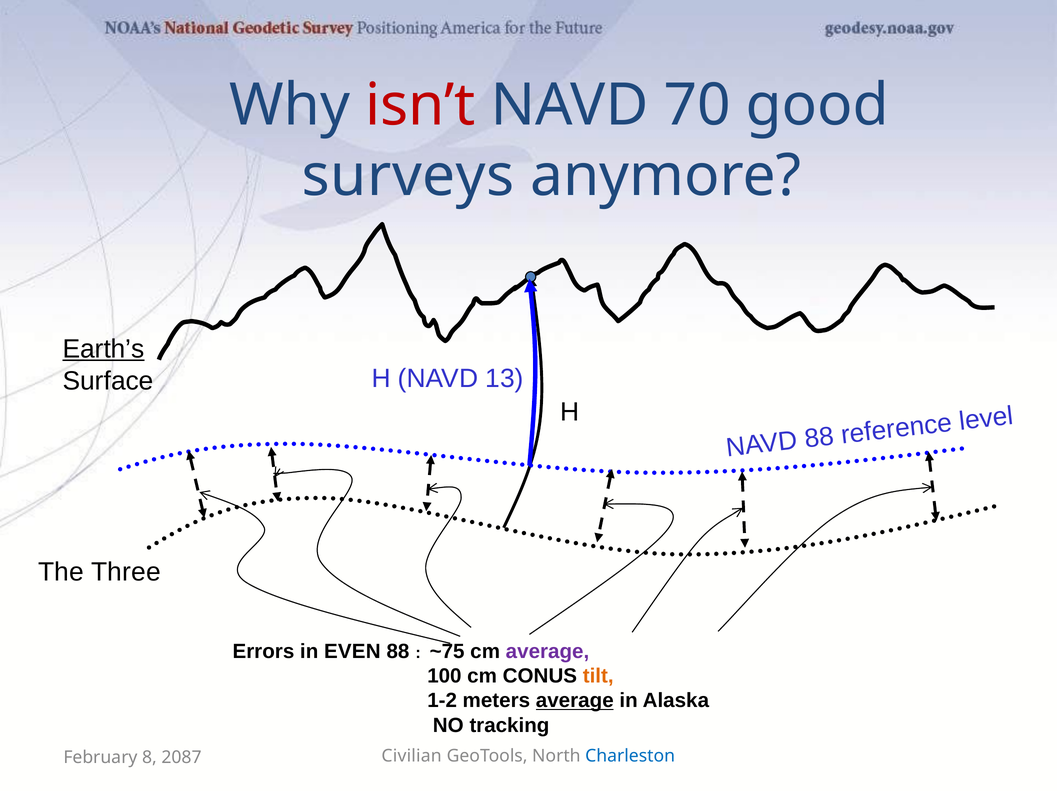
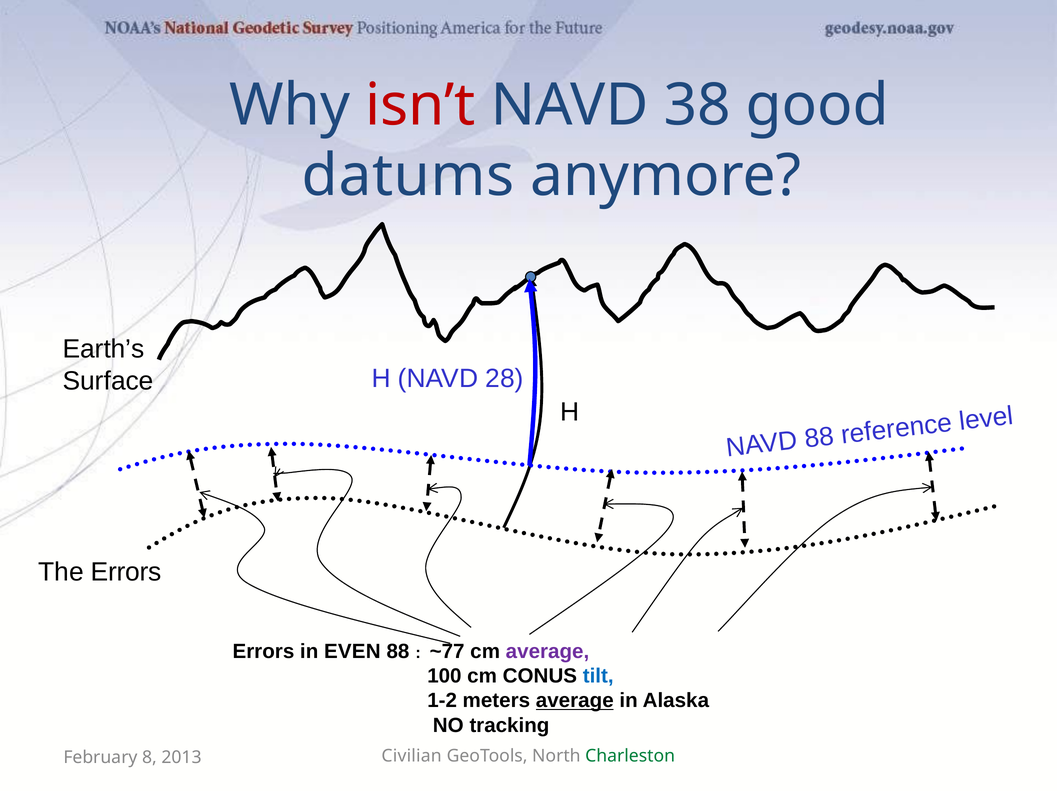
70: 70 -> 38
surveys: surveys -> datums
Earth’s underline: present -> none
13: 13 -> 28
The Three: Three -> Errors
~75: ~75 -> ~77
tilt colour: orange -> blue
Charleston colour: blue -> green
2087: 2087 -> 2013
